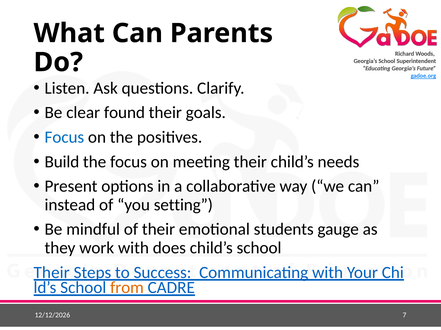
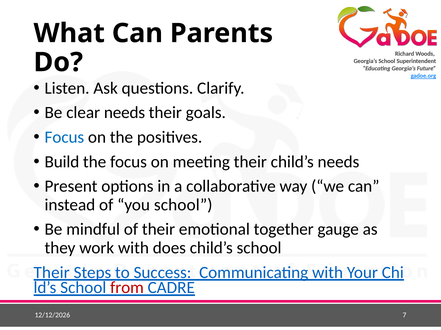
clear found: found -> needs
you setting: setting -> school
students: students -> together
from colour: orange -> red
